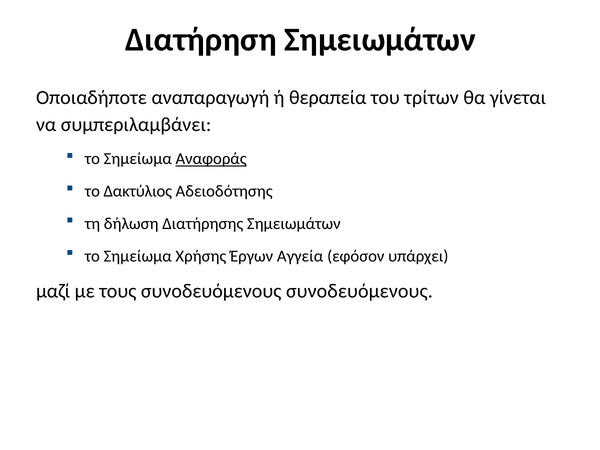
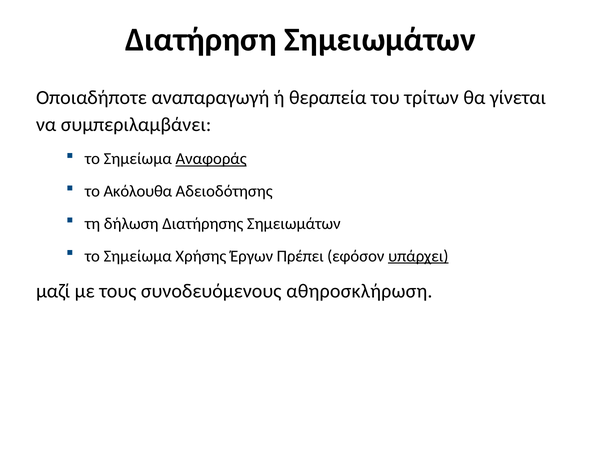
Δακτύλιος: Δακτύλιος -> Ακόλουθα
Αγγεία: Αγγεία -> Πρέπει
υπάρχει underline: none -> present
συνοδευόμενους συνοδευόμενους: συνοδευόμενους -> αθηροσκλήρωση
